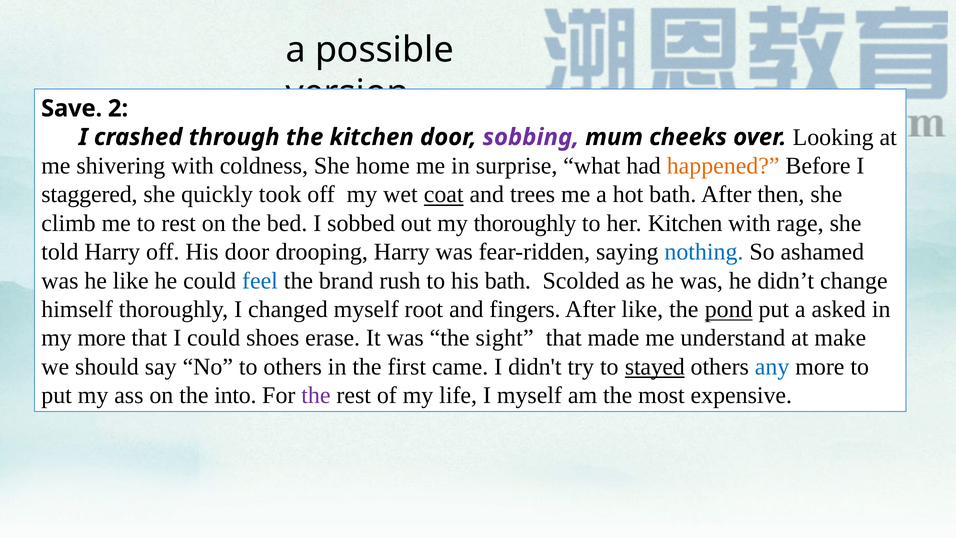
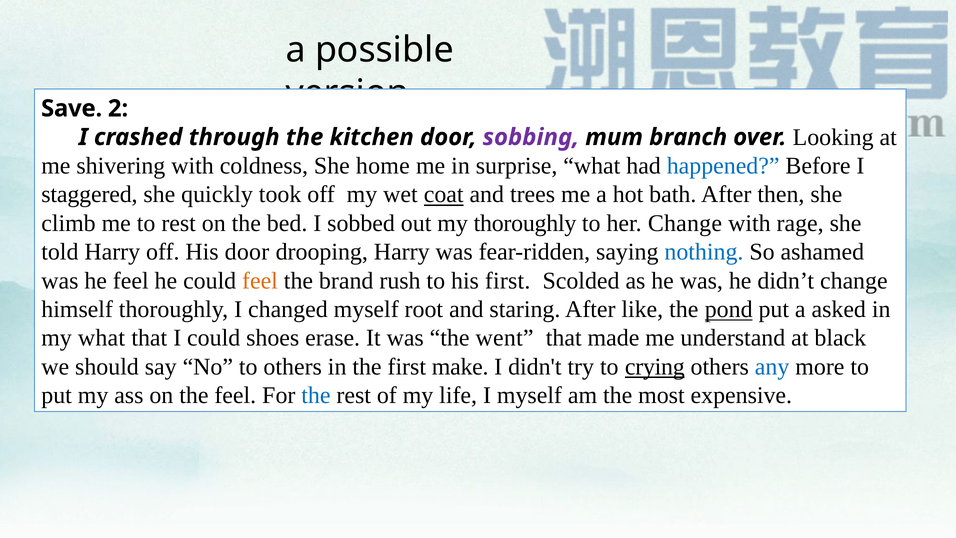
cheeks: cheeks -> branch
happened colour: orange -> blue
her Kitchen: Kitchen -> Change
he like: like -> feel
feel at (260, 281) colour: blue -> orange
his bath: bath -> first
fingers: fingers -> staring
my more: more -> what
sight: sight -> went
make: make -> black
came: came -> make
stayed: stayed -> crying
the into: into -> feel
the at (316, 395) colour: purple -> blue
